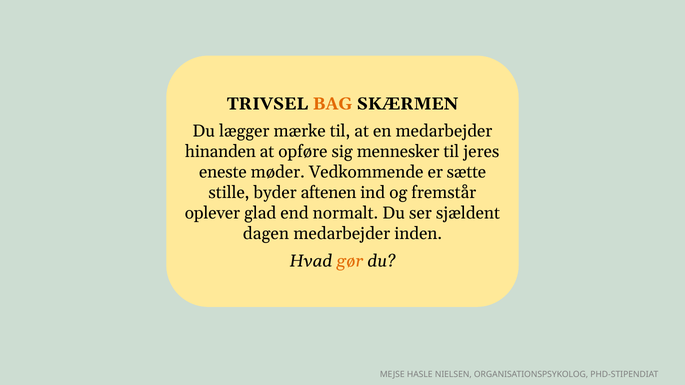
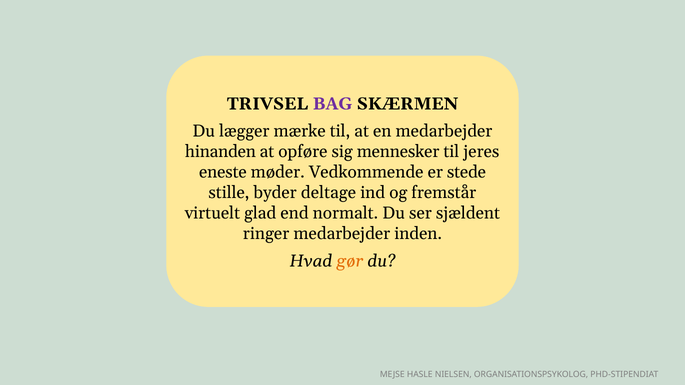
BAG colour: orange -> purple
sætte: sætte -> stede
aftenen: aftenen -> deltage
oplever: oplever -> virtuelt
dagen: dagen -> ringer
